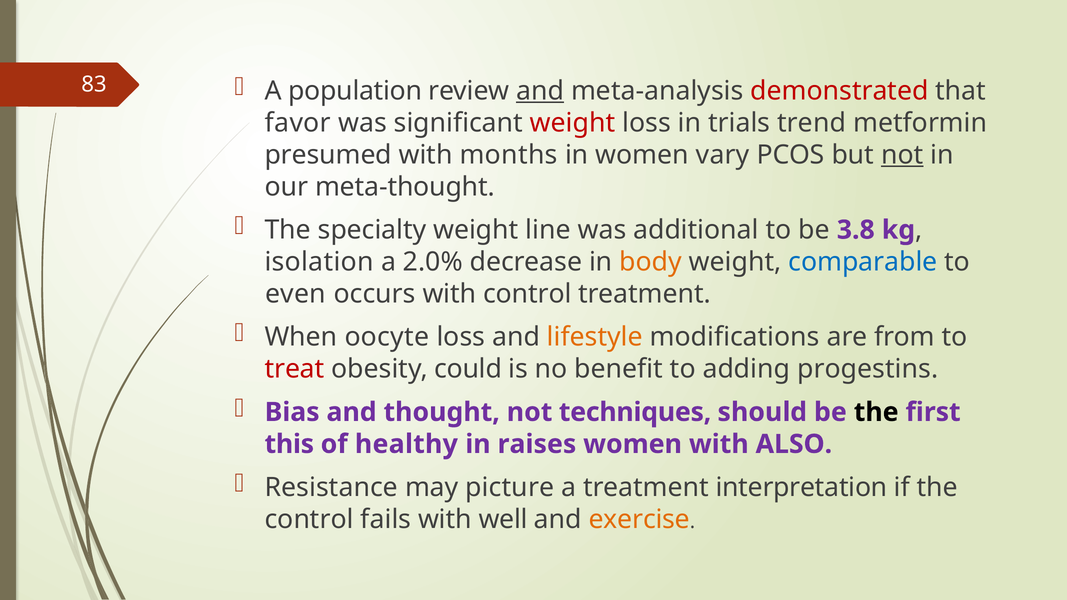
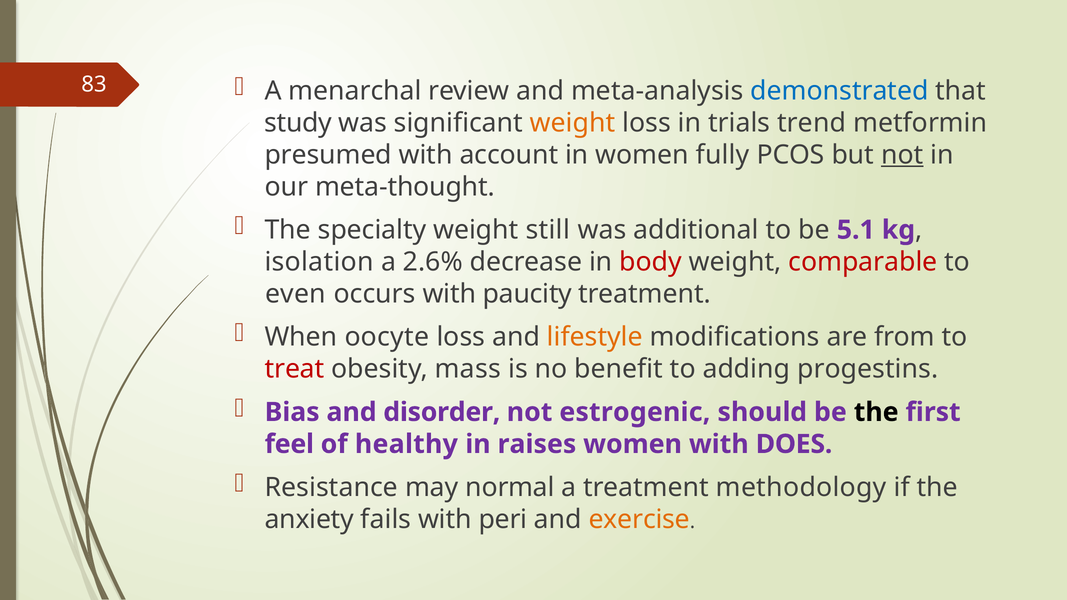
population: population -> menarchal
and at (540, 91) underline: present -> none
demonstrated colour: red -> blue
favor: favor -> study
weight at (573, 123) colour: red -> orange
months: months -> account
vary: vary -> fully
line: line -> still
3.8: 3.8 -> 5.1
2.0%: 2.0% -> 2.6%
body colour: orange -> red
comparable colour: blue -> red
with control: control -> paucity
could: could -> mass
thought: thought -> disorder
techniques: techniques -> estrogenic
this: this -> feel
ALSO: ALSO -> DOES
picture: picture -> normal
interpretation: interpretation -> methodology
control at (309, 519): control -> anxiety
well: well -> peri
